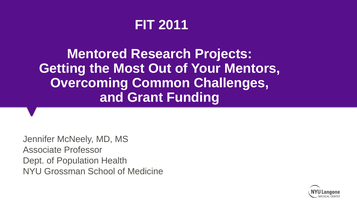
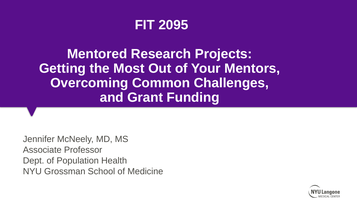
2011: 2011 -> 2095
